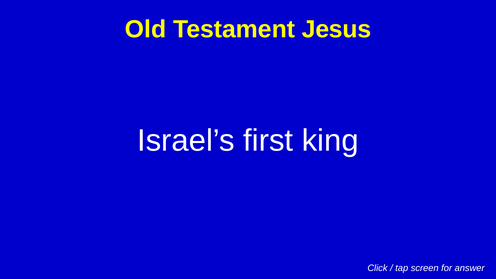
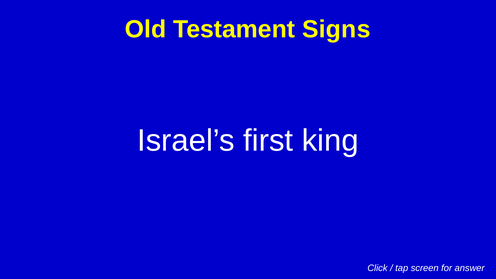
Jesus: Jesus -> Signs
